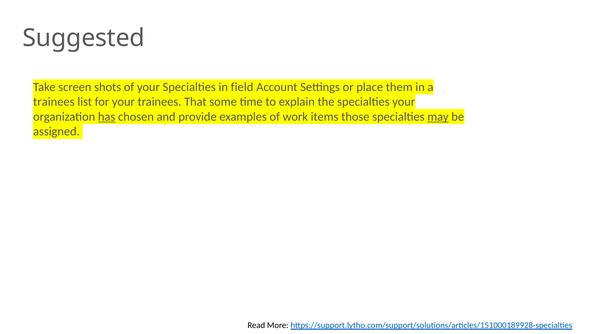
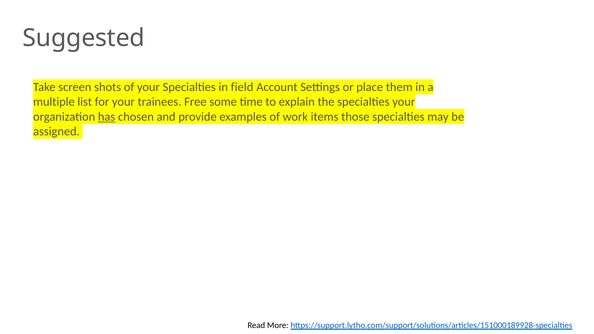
trainees at (54, 102): trainees -> multiple
That: That -> Free
may underline: present -> none
